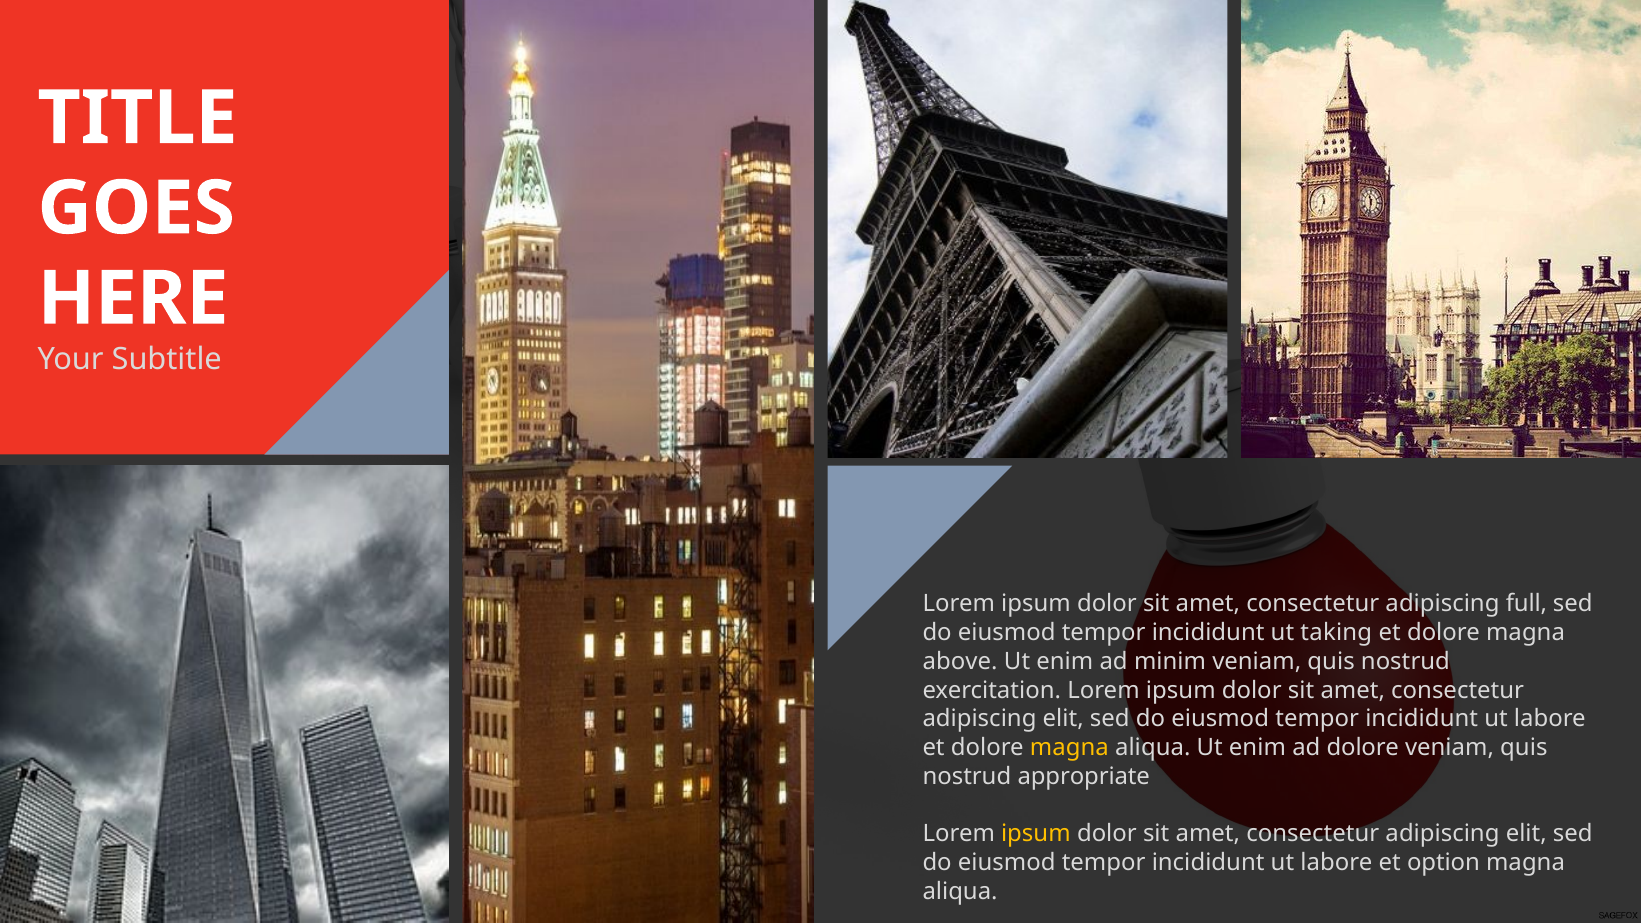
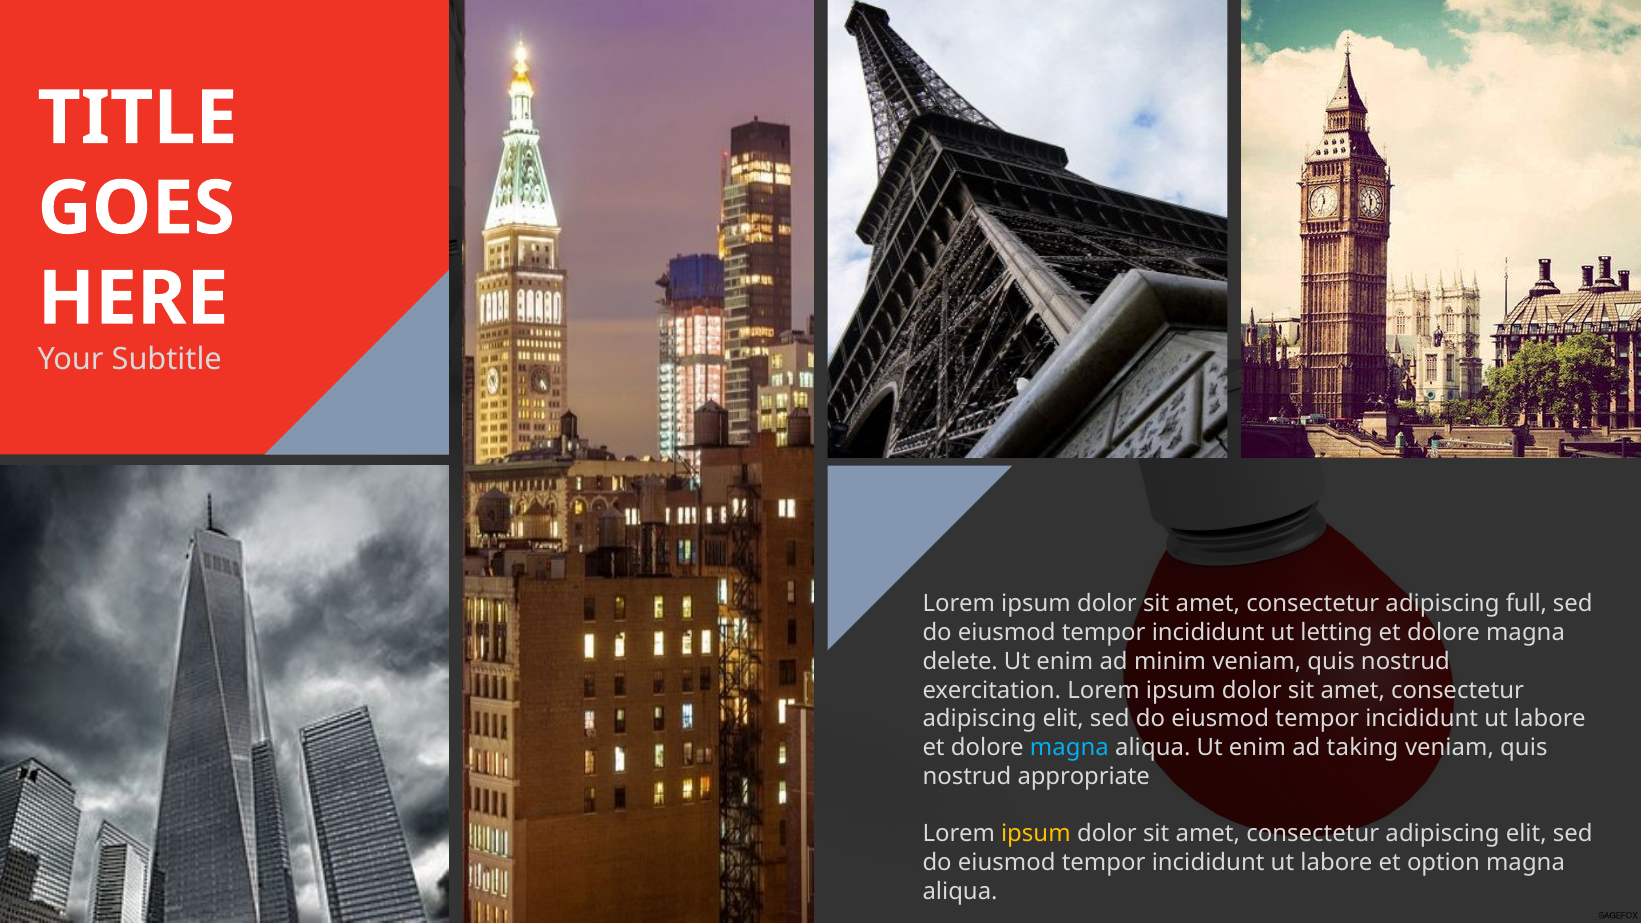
taking: taking -> letting
above: above -> delete
magna at (1069, 748) colour: yellow -> light blue
ad dolore: dolore -> taking
